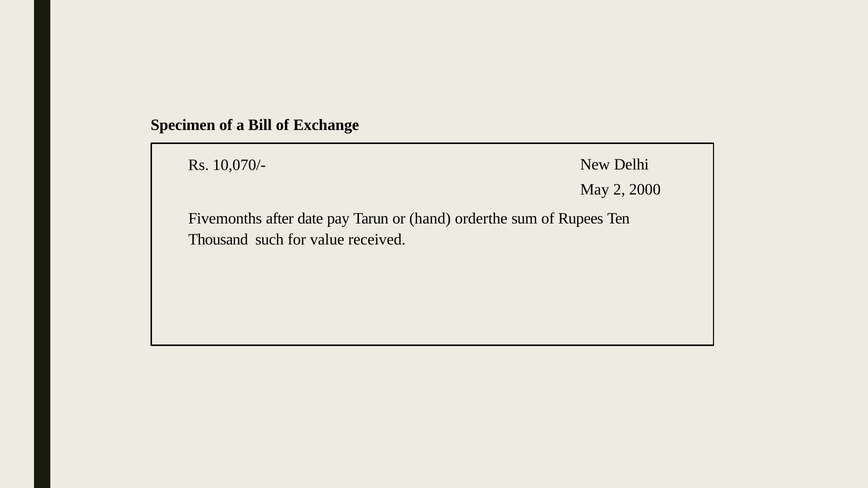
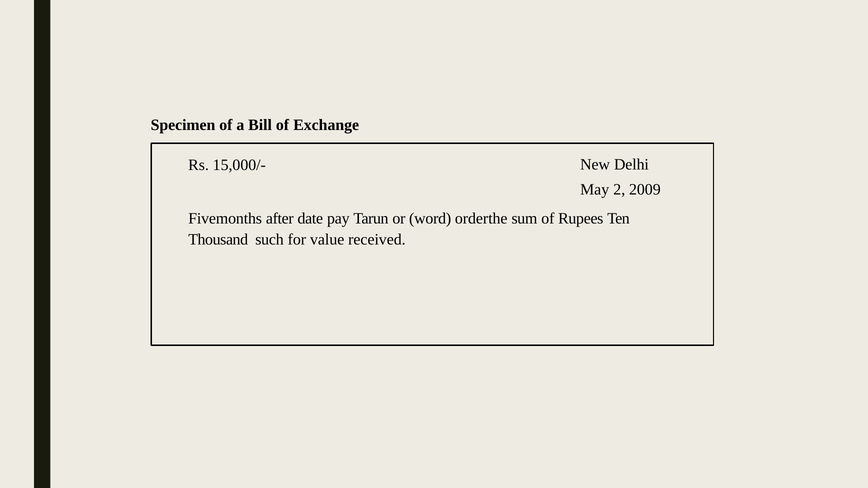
10,070/-: 10,070/- -> 15,000/-
2000: 2000 -> 2009
hand: hand -> word
